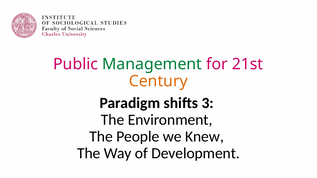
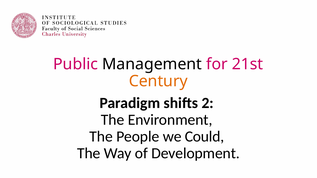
Management colour: green -> black
3: 3 -> 2
Knew: Knew -> Could
